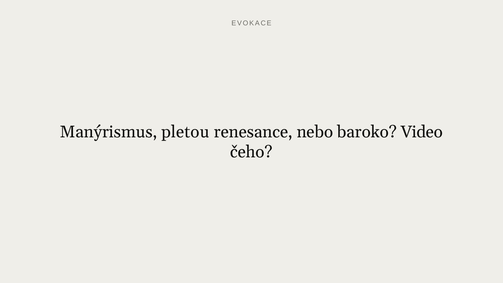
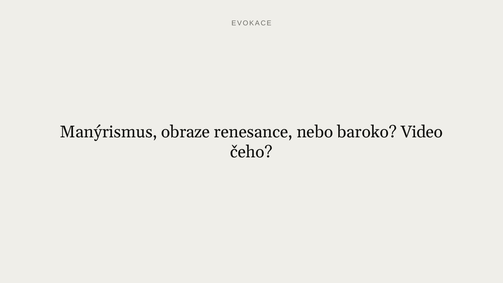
pletou: pletou -> obraze
